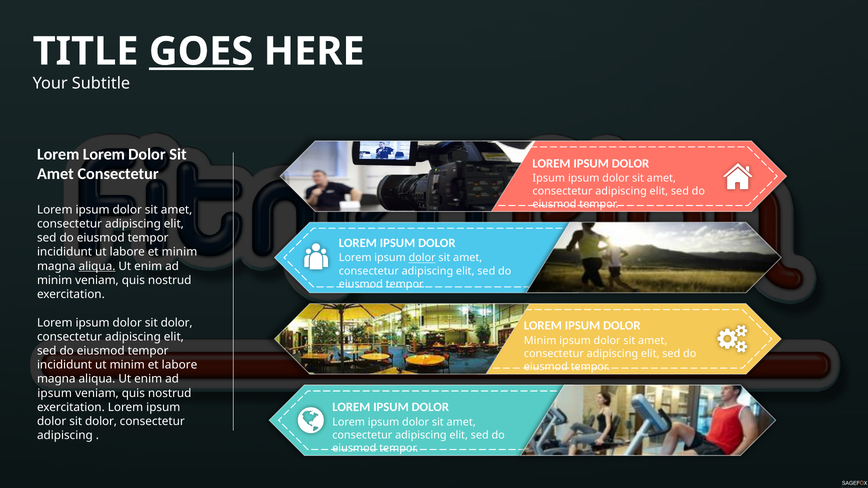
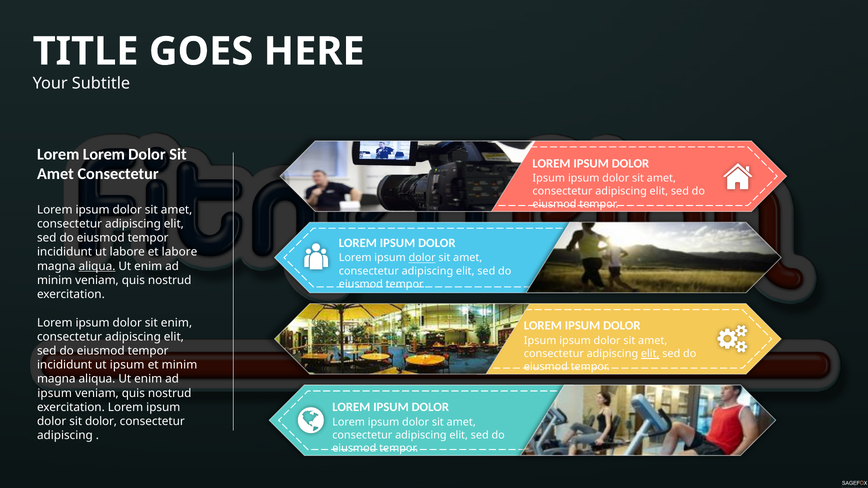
GOES underline: present -> none
et minim: minim -> labore
dolor at (177, 323): dolor -> enim
Minim at (540, 341): Minim -> Ipsum
elit at (650, 354) underline: none -> present
ut minim: minim -> ipsum
et labore: labore -> minim
